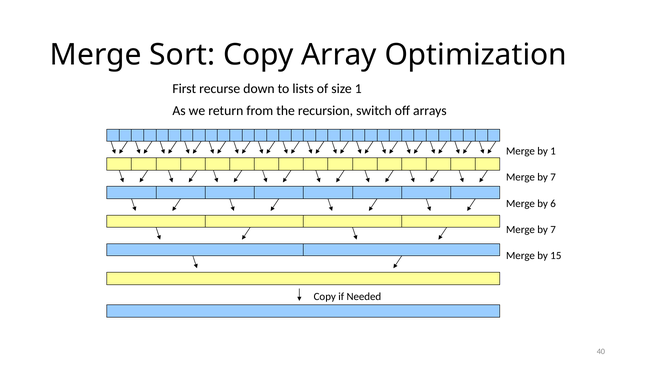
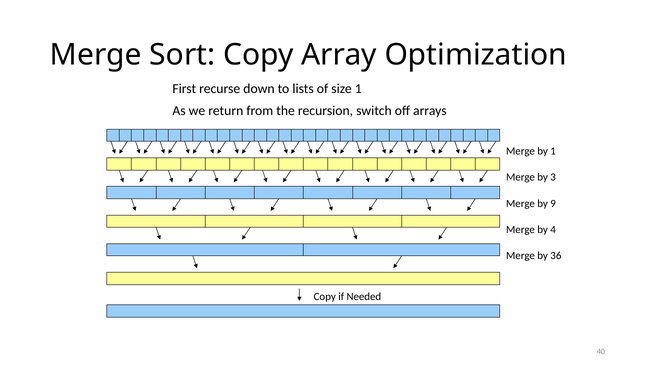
7 at (553, 177): 7 -> 3
6: 6 -> 9
7 at (553, 230): 7 -> 4
15: 15 -> 36
